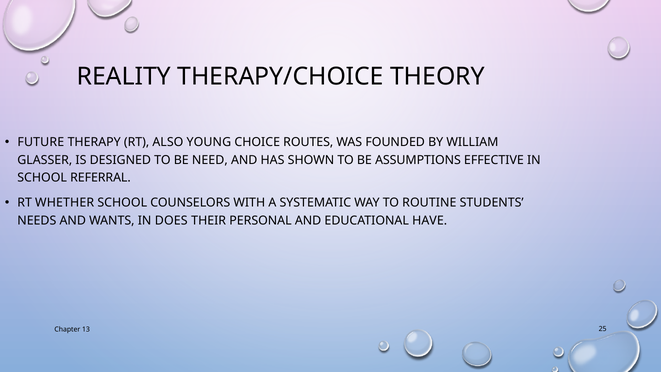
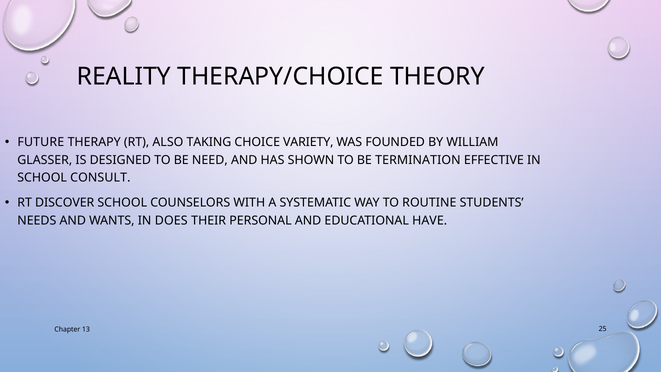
YOUNG: YOUNG -> TAKING
ROUTES: ROUTES -> VARIETY
ASSUMPTIONS: ASSUMPTIONS -> TERMINATION
REFERRAL: REFERRAL -> CONSULT
WHETHER: WHETHER -> DISCOVER
